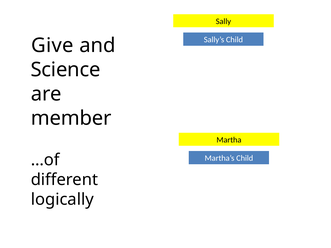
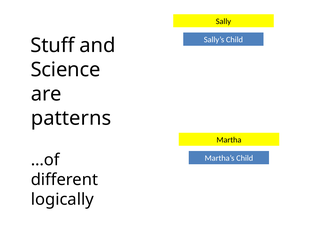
Give: Give -> Stuff
member: member -> patterns
